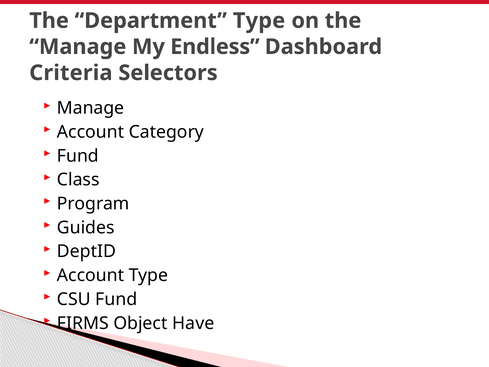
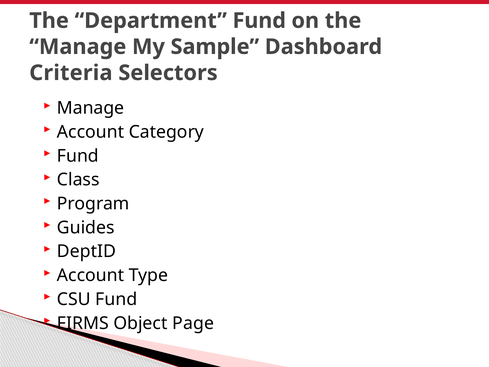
Department Type: Type -> Fund
Endless: Endless -> Sample
Have: Have -> Page
